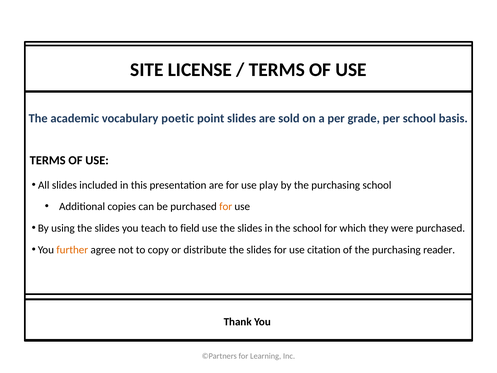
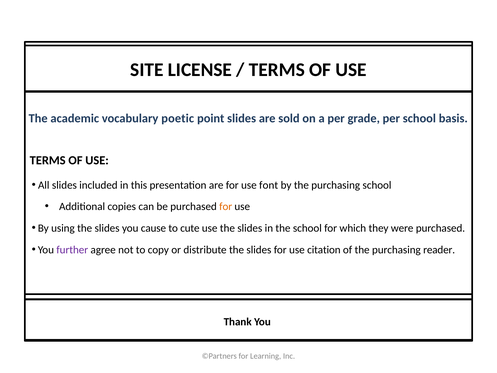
play: play -> font
teach: teach -> cause
field: field -> cute
further colour: orange -> purple
